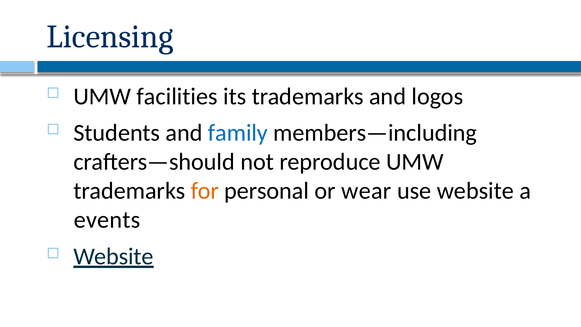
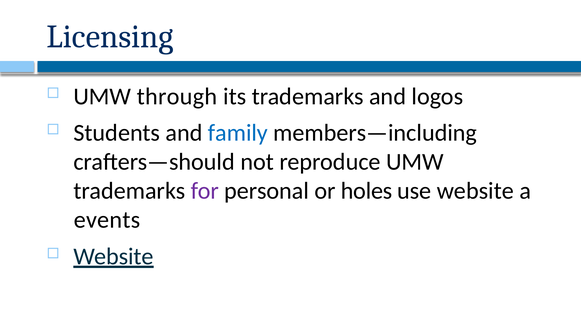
facilities: facilities -> through
for colour: orange -> purple
wear: wear -> holes
